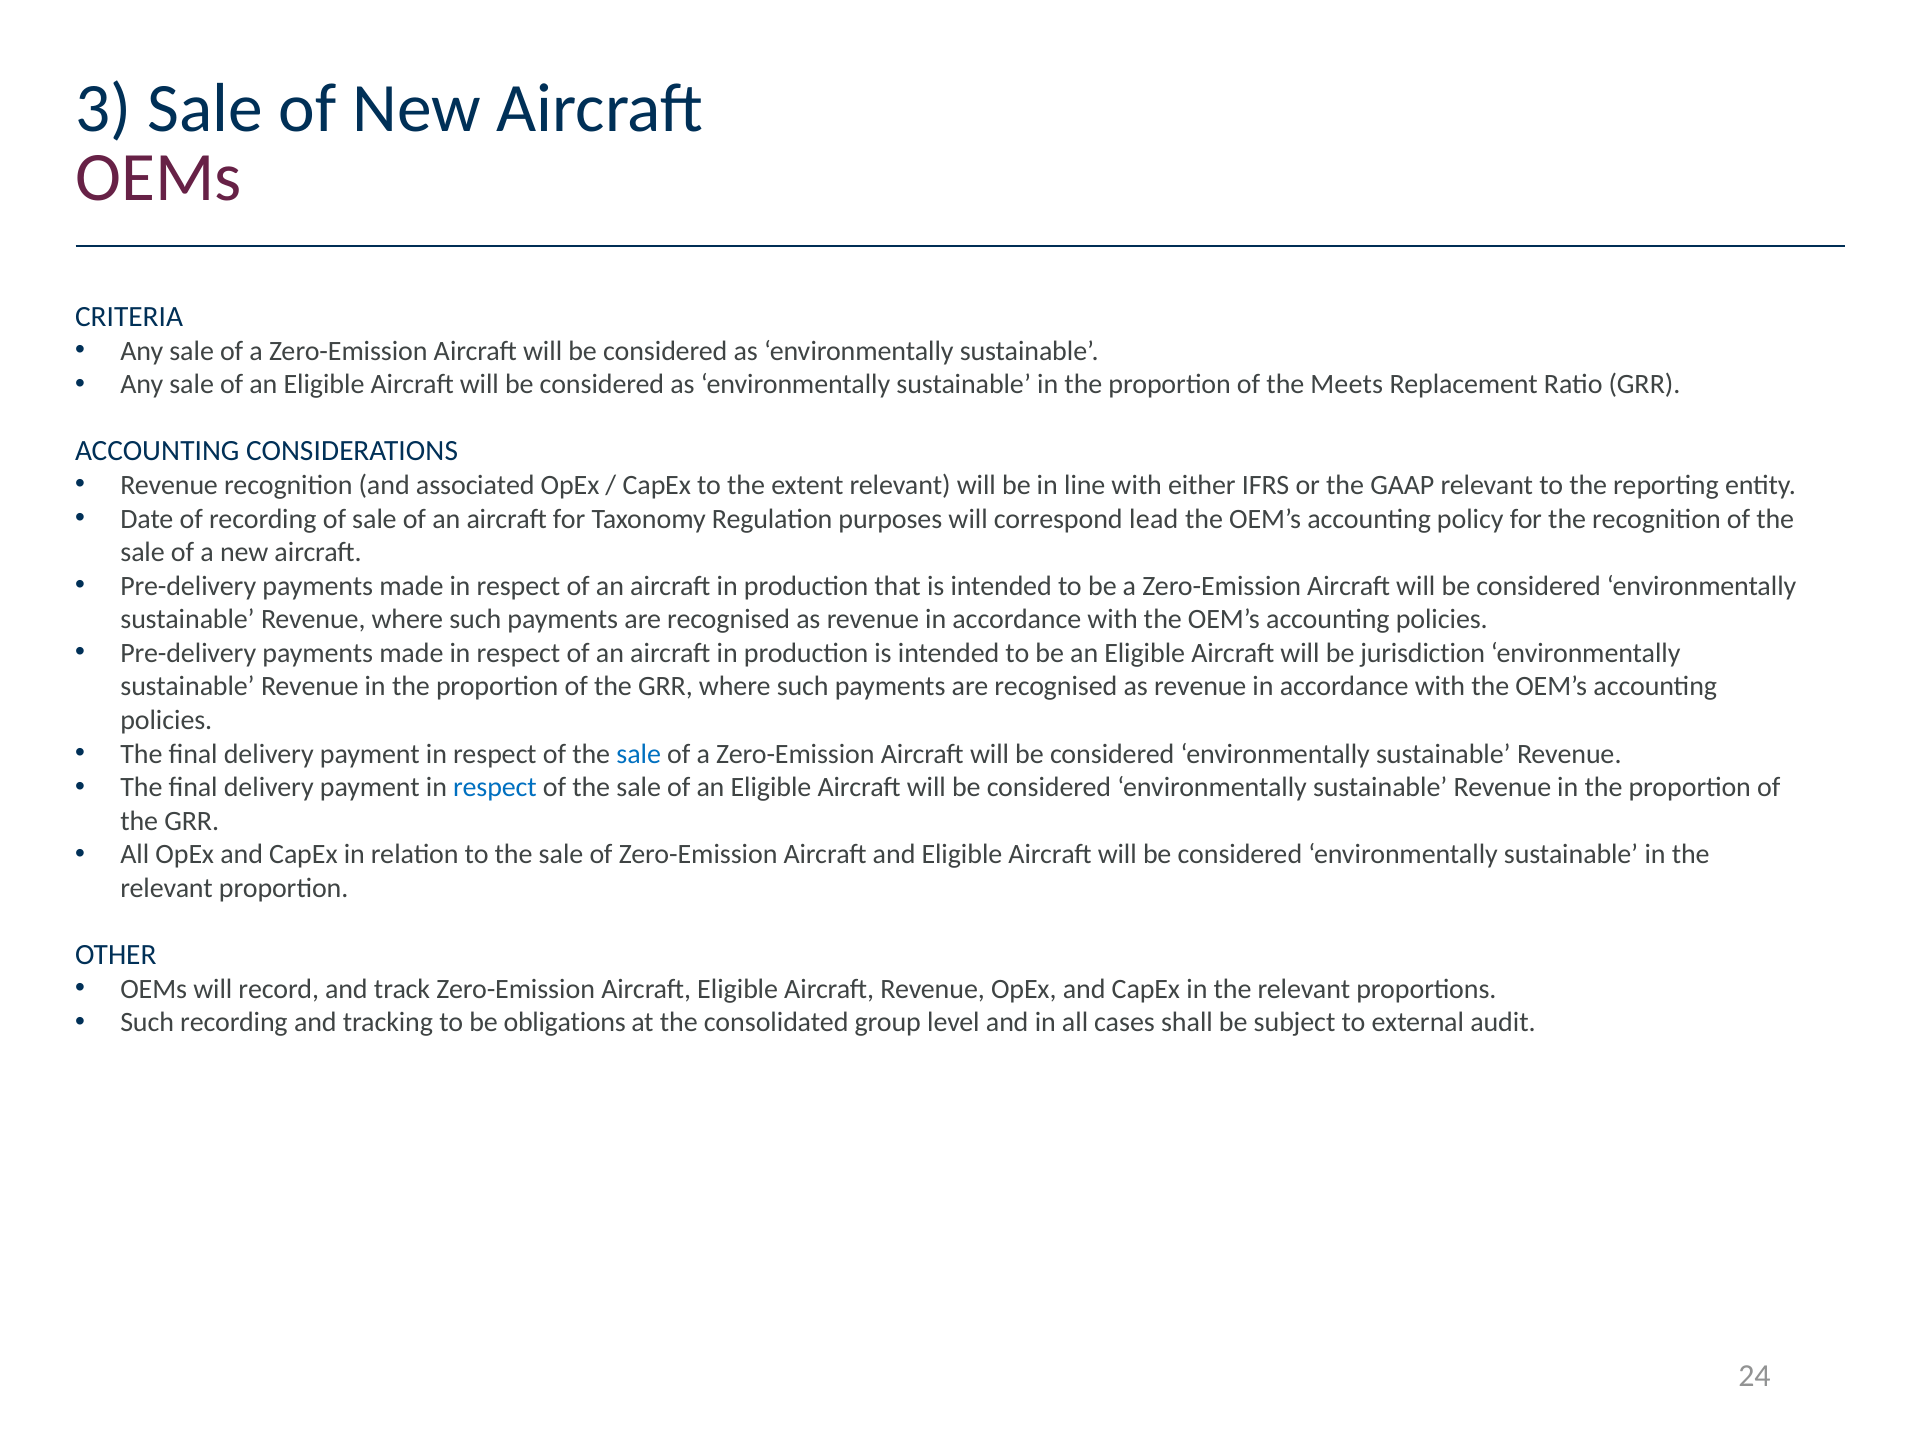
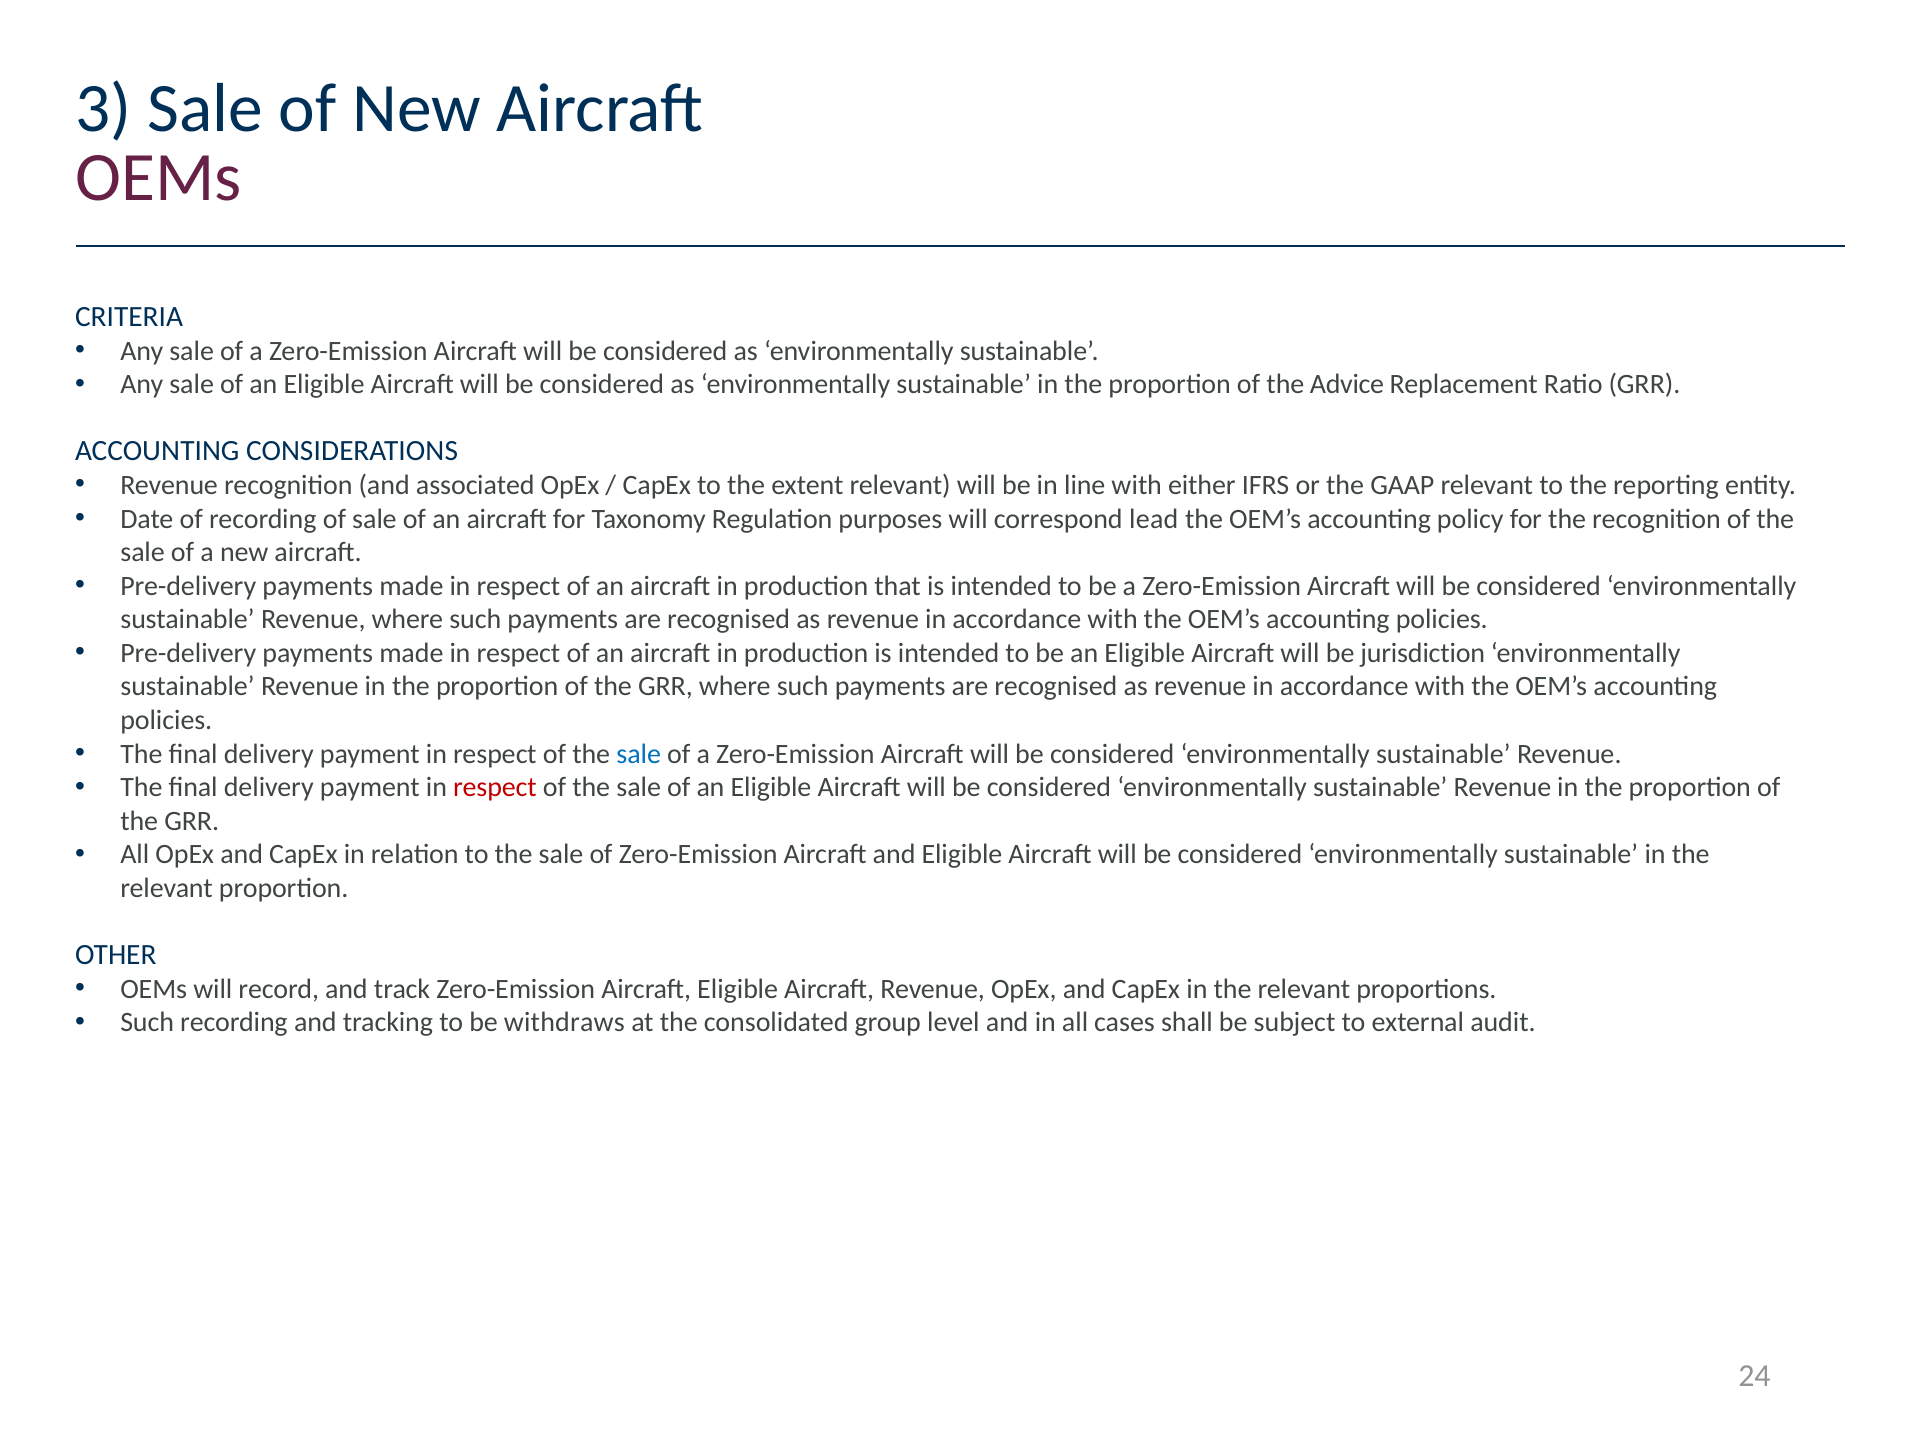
Meets: Meets -> Advice
respect at (495, 788) colour: blue -> red
obligations: obligations -> withdraws
